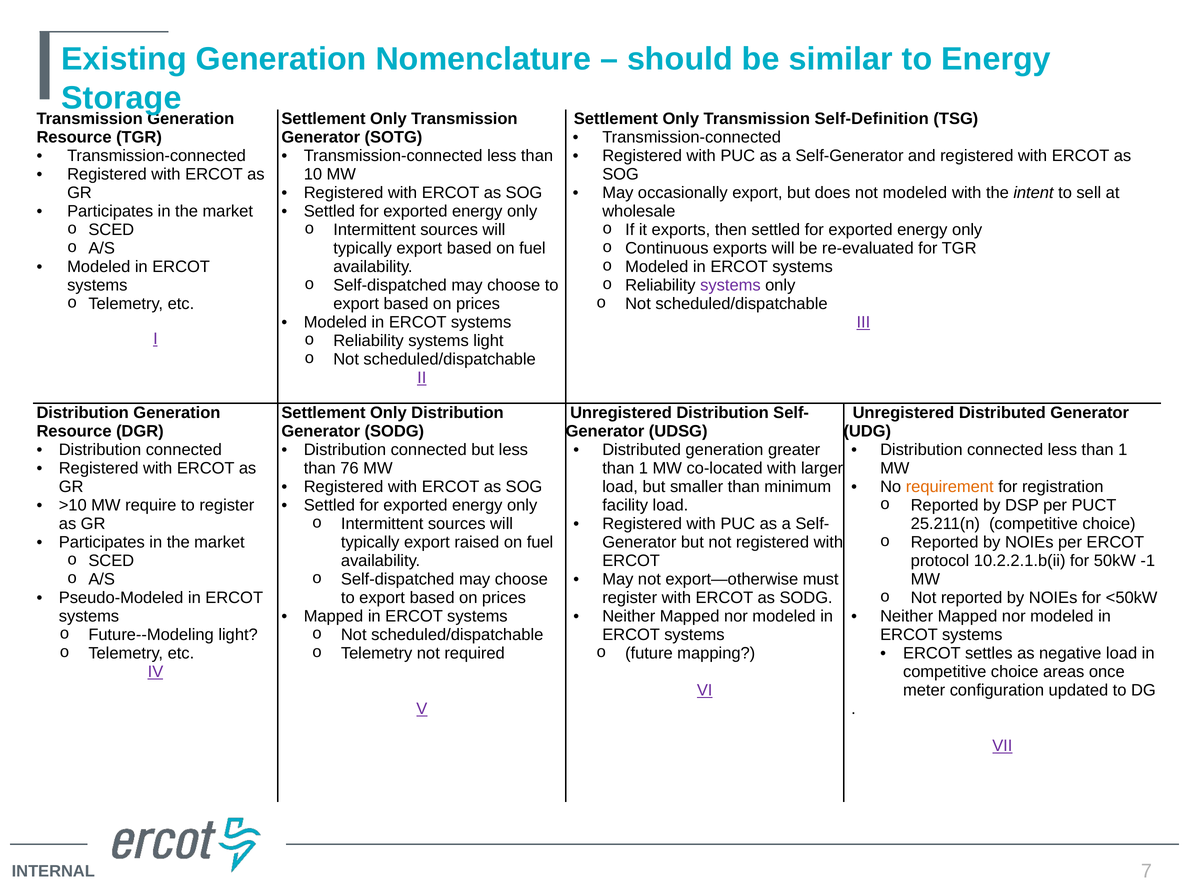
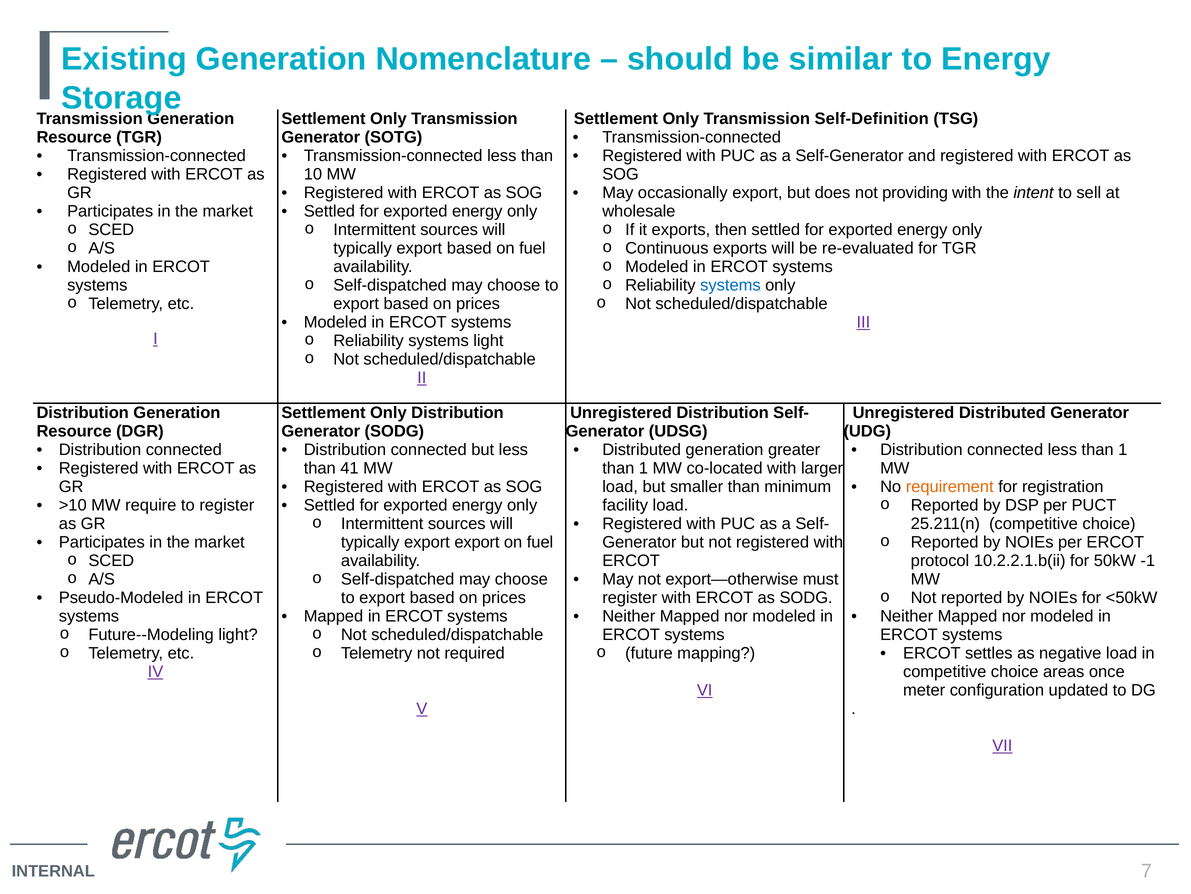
not modeled: modeled -> providing
systems at (730, 285) colour: purple -> blue
76: 76 -> 41
export raised: raised -> export
